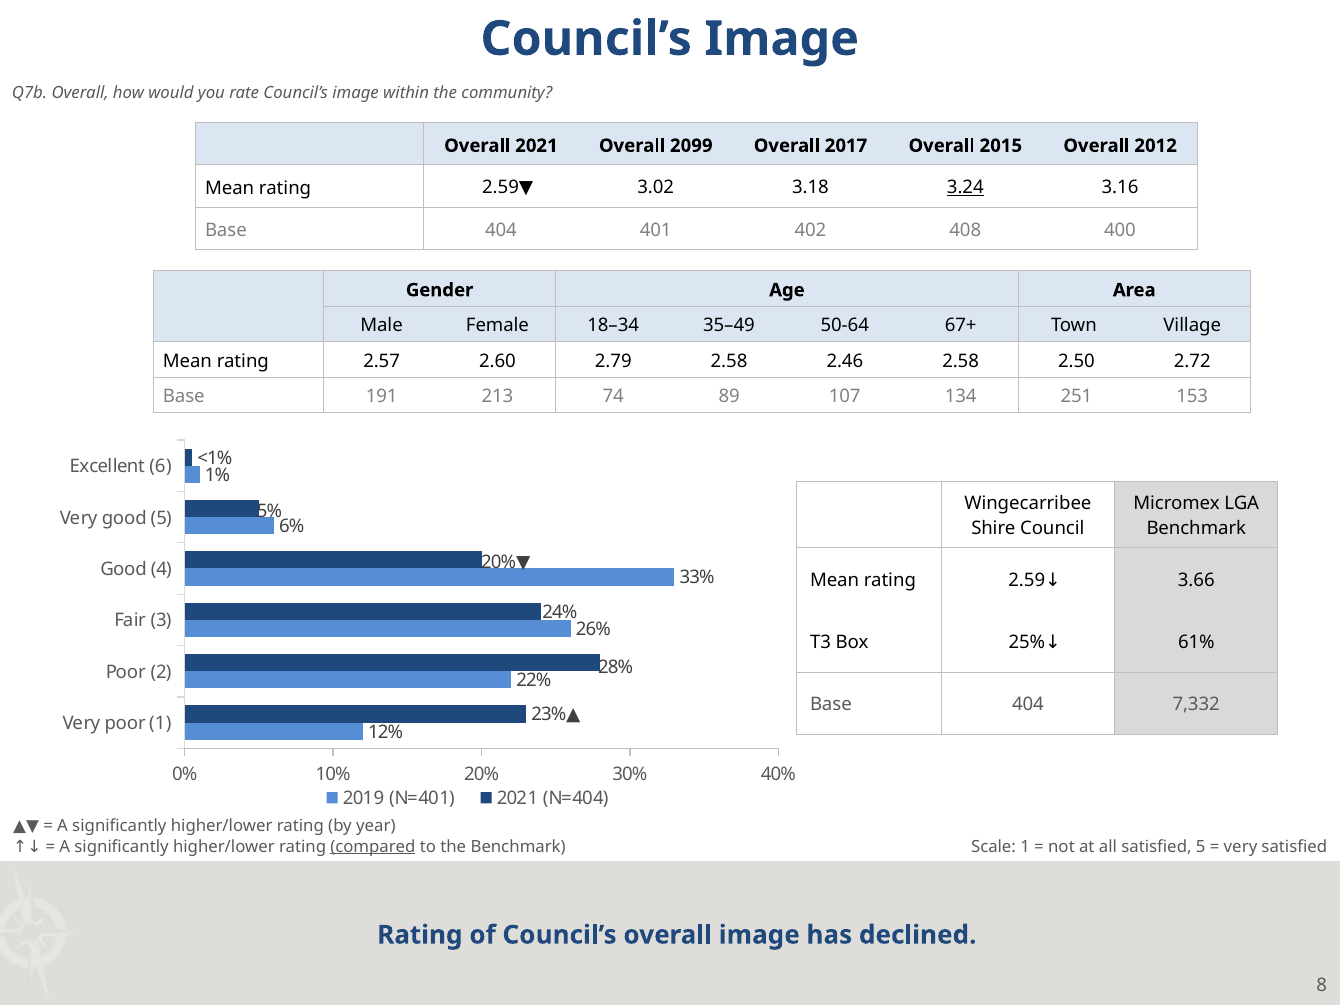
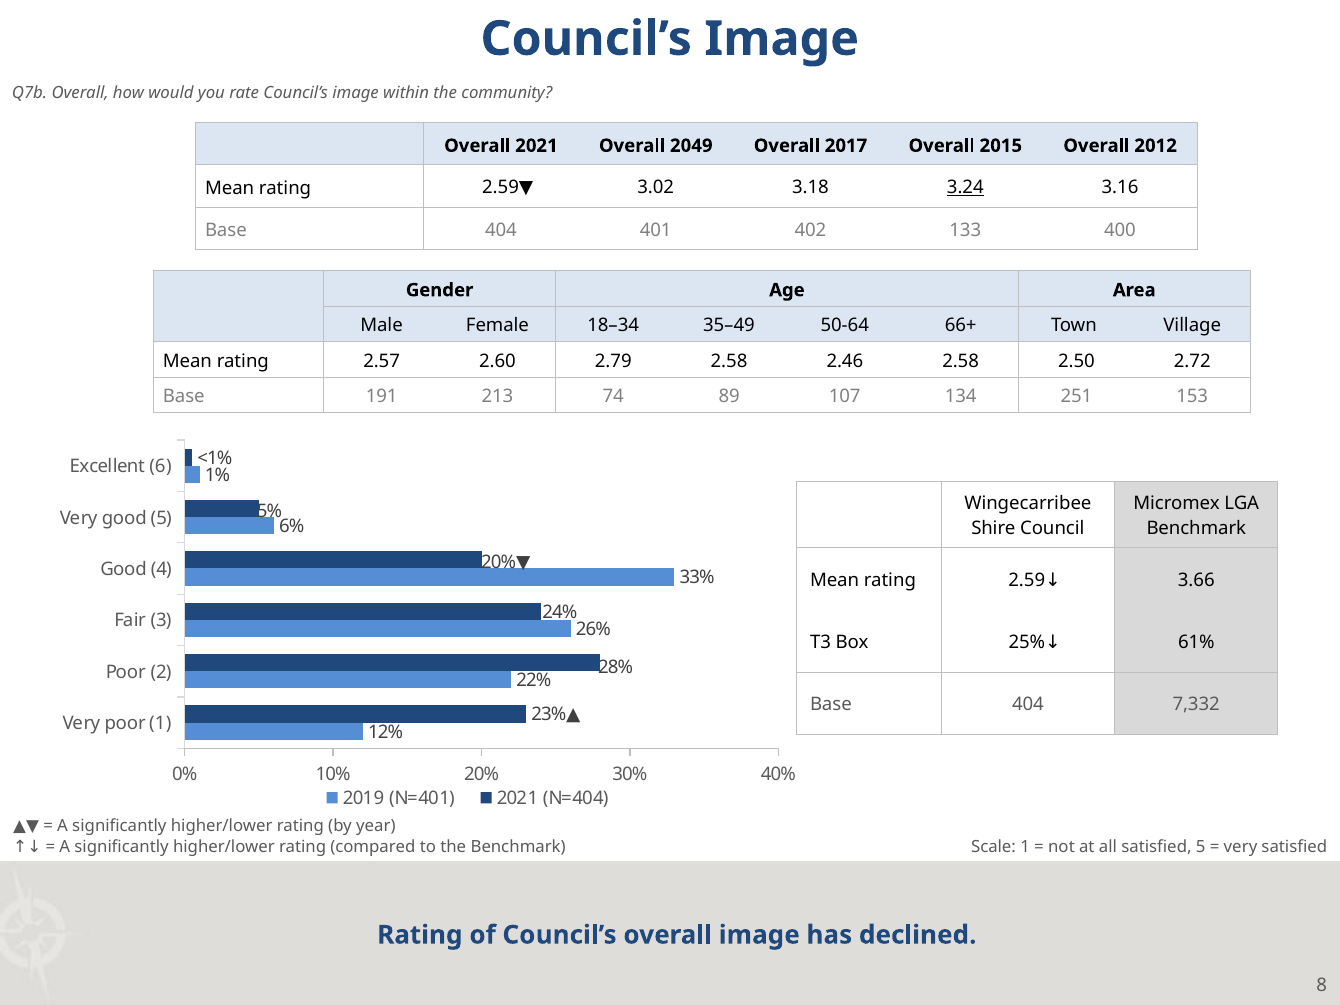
2099: 2099 -> 2049
408: 408 -> 133
67+: 67+ -> 66+
compared underline: present -> none
